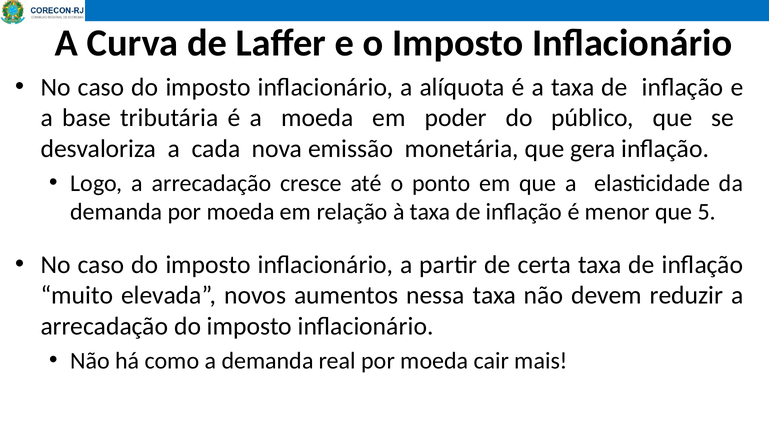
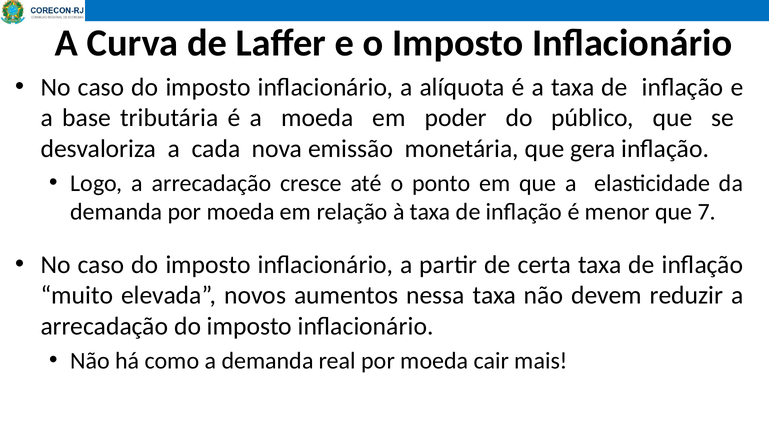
5: 5 -> 7
